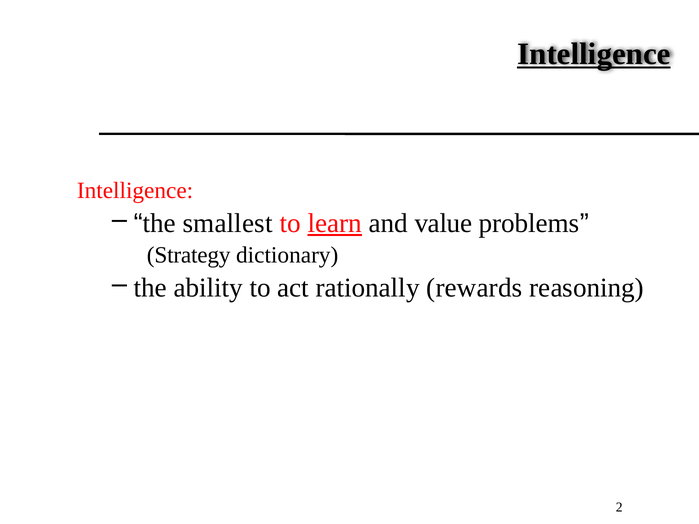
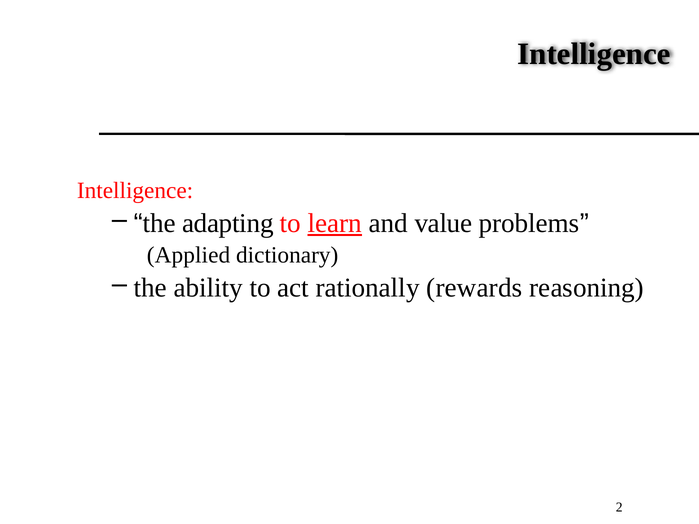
Intelligence at (594, 54) underline: present -> none
smallest: smallest -> adapting
Strategy: Strategy -> Applied
